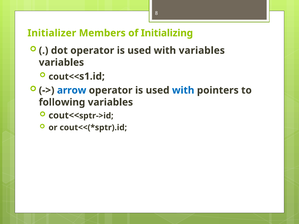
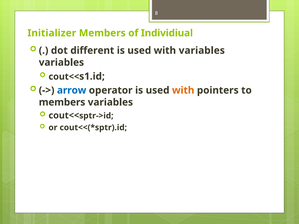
Initializing: Initializing -> Individiual
dot operator: operator -> different
with at (183, 90) colour: blue -> orange
following at (62, 102): following -> members
